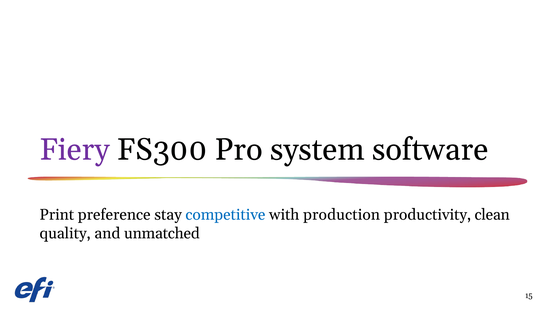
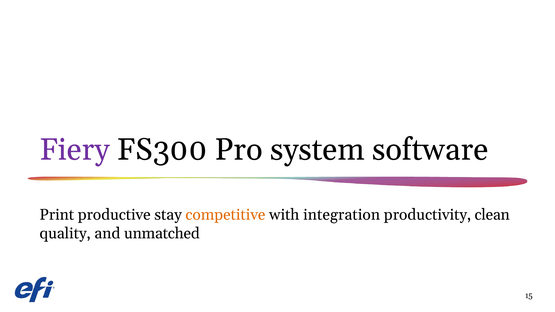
preference: preference -> productive
competitive colour: blue -> orange
production: production -> integration
